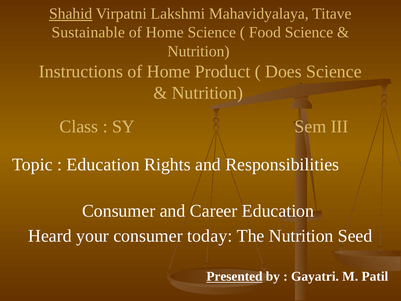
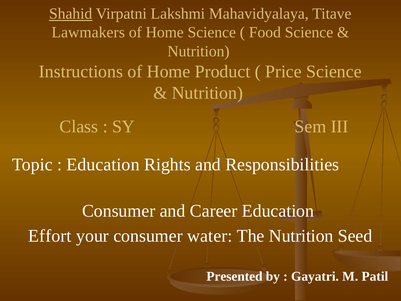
Sustainable: Sustainable -> Lawmakers
Does: Does -> Price
Heard: Heard -> Effort
today: today -> water
Presented underline: present -> none
